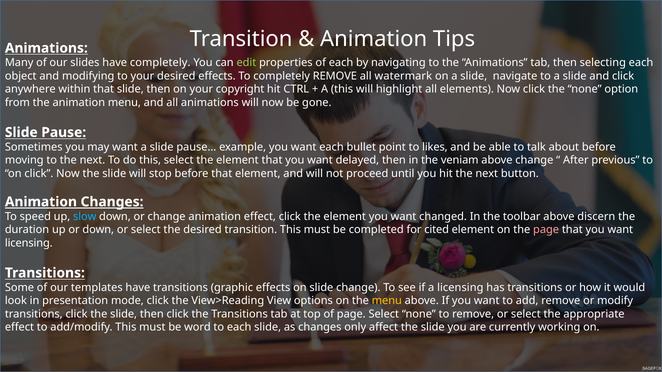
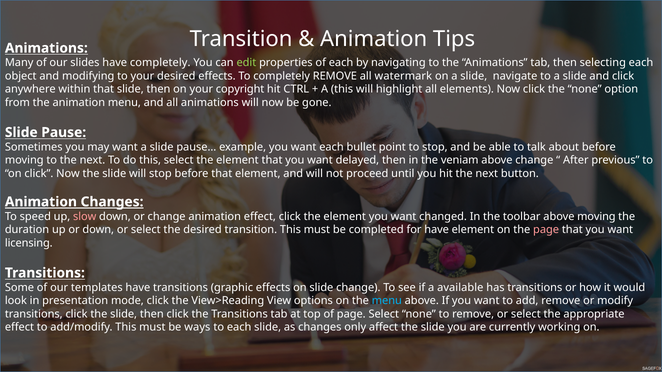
to likes: likes -> stop
slow colour: light blue -> pink
above discern: discern -> moving
for cited: cited -> have
a licensing: licensing -> available
menu at (387, 301) colour: yellow -> light blue
word: word -> ways
